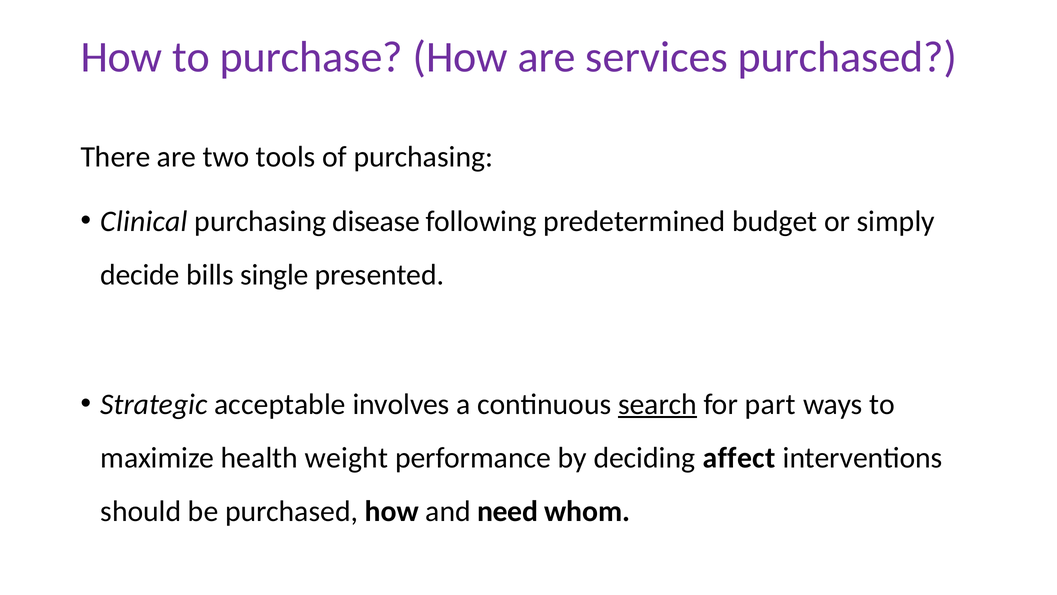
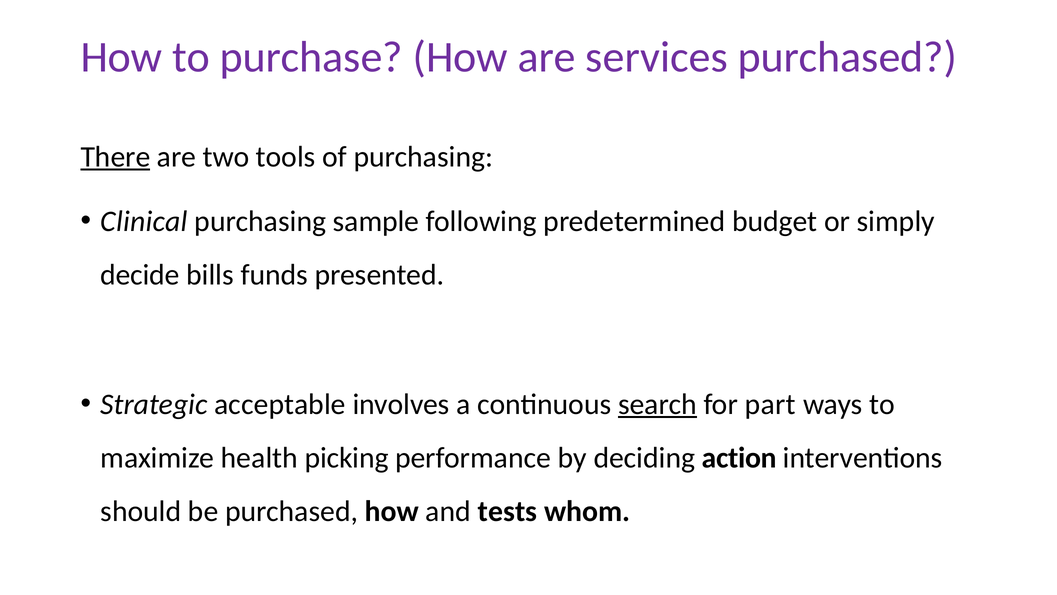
There underline: none -> present
disease: disease -> sample
single: single -> funds
weight: weight -> picking
affect: affect -> action
need: need -> tests
